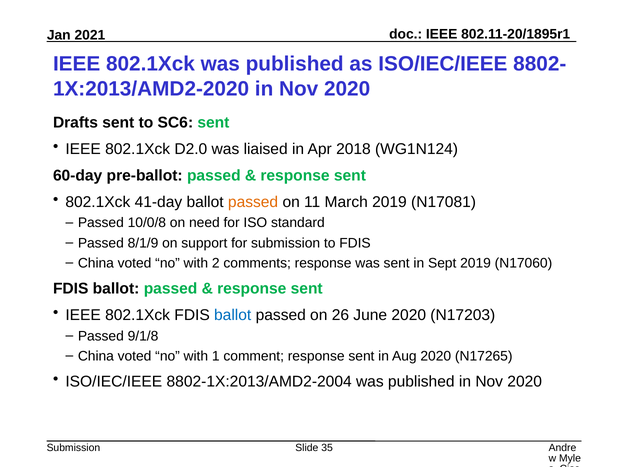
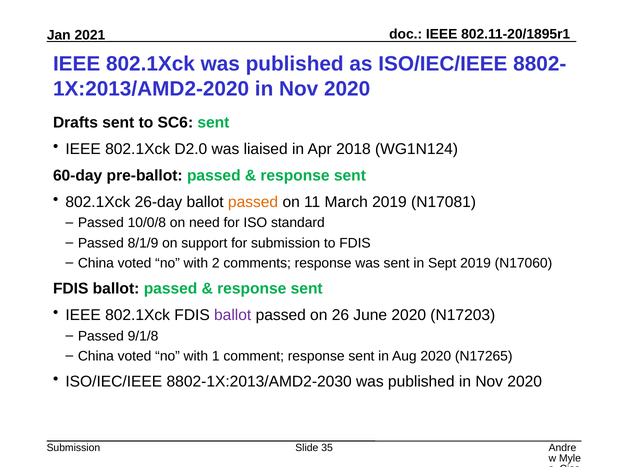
41-day: 41-day -> 26-day
ballot at (233, 315) colour: blue -> purple
8802-1X:2013/AMD2-2004: 8802-1X:2013/AMD2-2004 -> 8802-1X:2013/AMD2-2030
